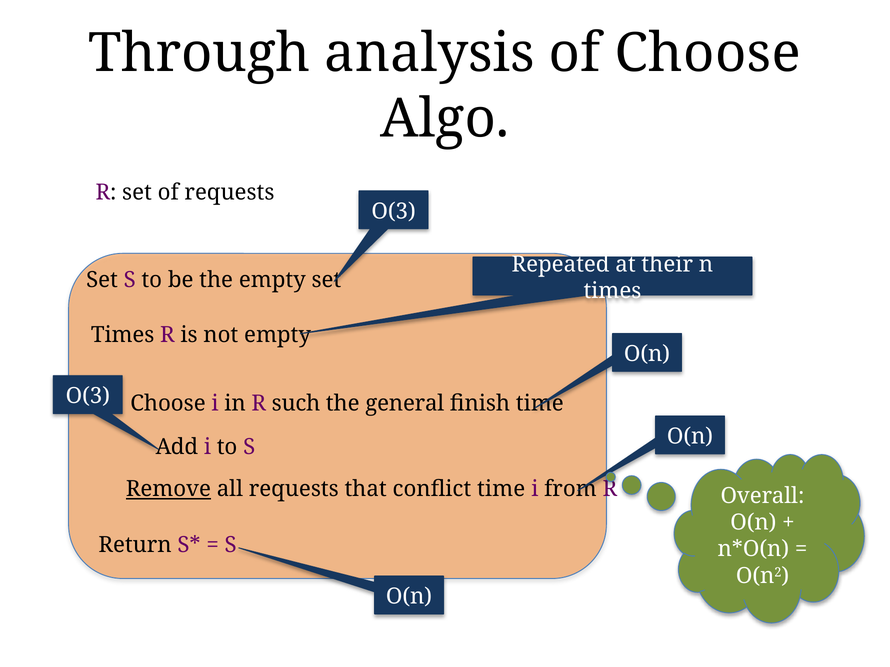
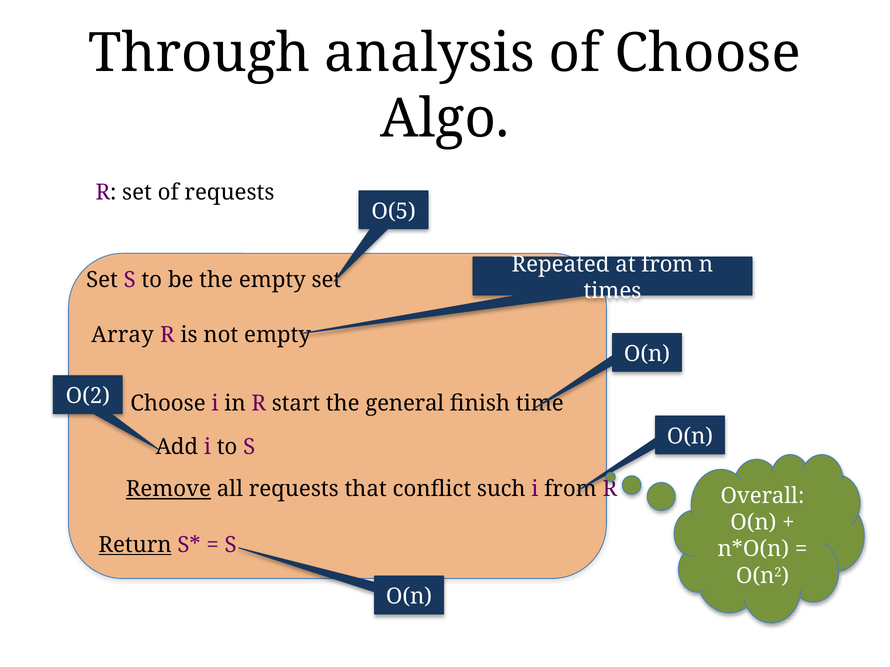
O(3 at (394, 212): O(3 -> O(5
at their: their -> from
Times at (123, 335): Times -> Array
O(3 at (88, 396): O(3 -> O(2
such: such -> start
conflict time: time -> such
Return underline: none -> present
